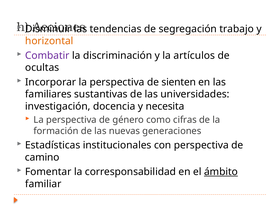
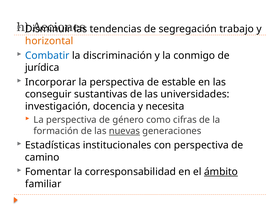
Combatir colour: purple -> blue
artículos: artículos -> conmigo
ocultas: ocultas -> jurídica
sienten: sienten -> estable
familiares: familiares -> conseguir
nuevas underline: none -> present
